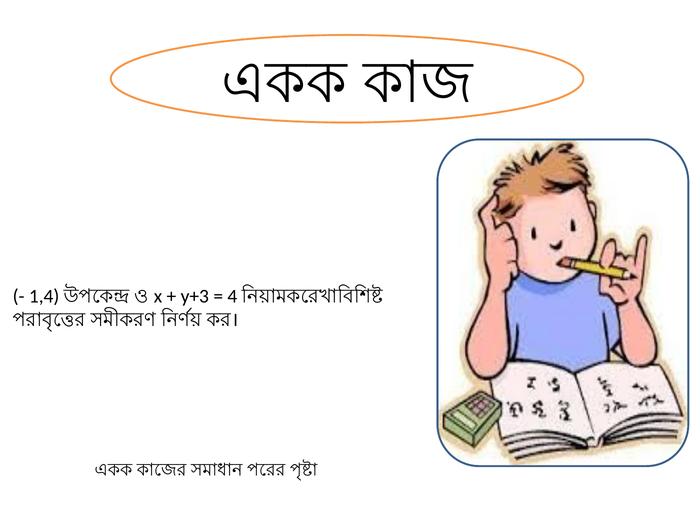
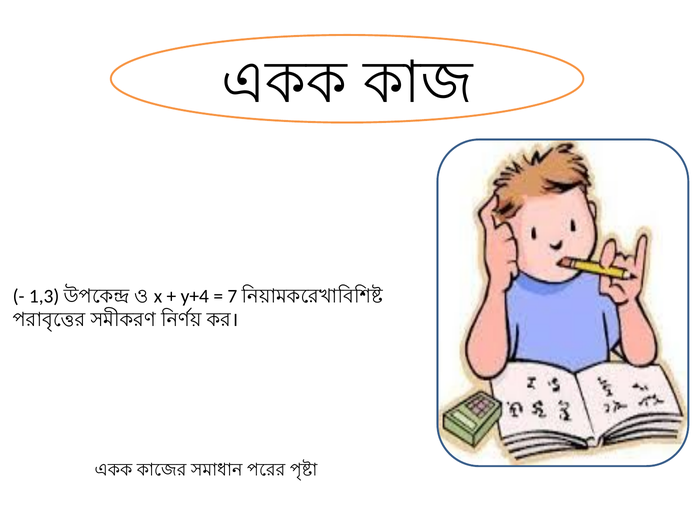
1,4: 1,4 -> 1,3
y+3: y+3 -> y+4
4: 4 -> 7
